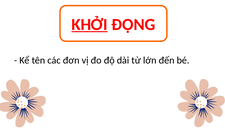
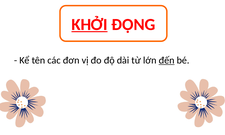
đến underline: none -> present
